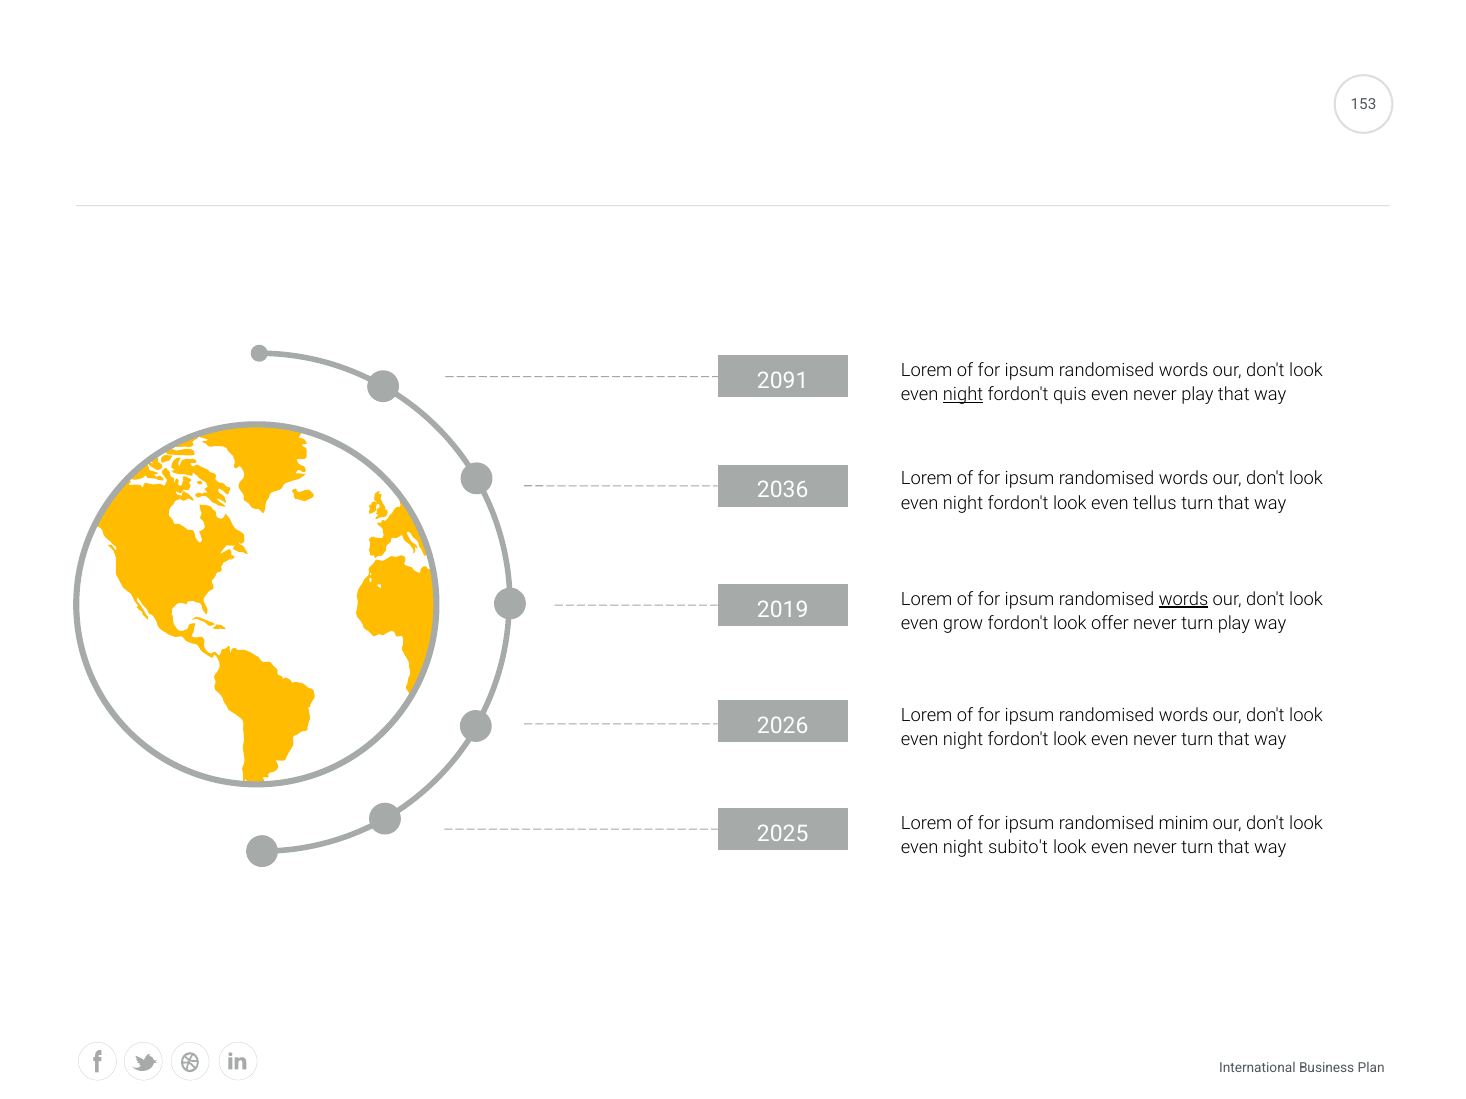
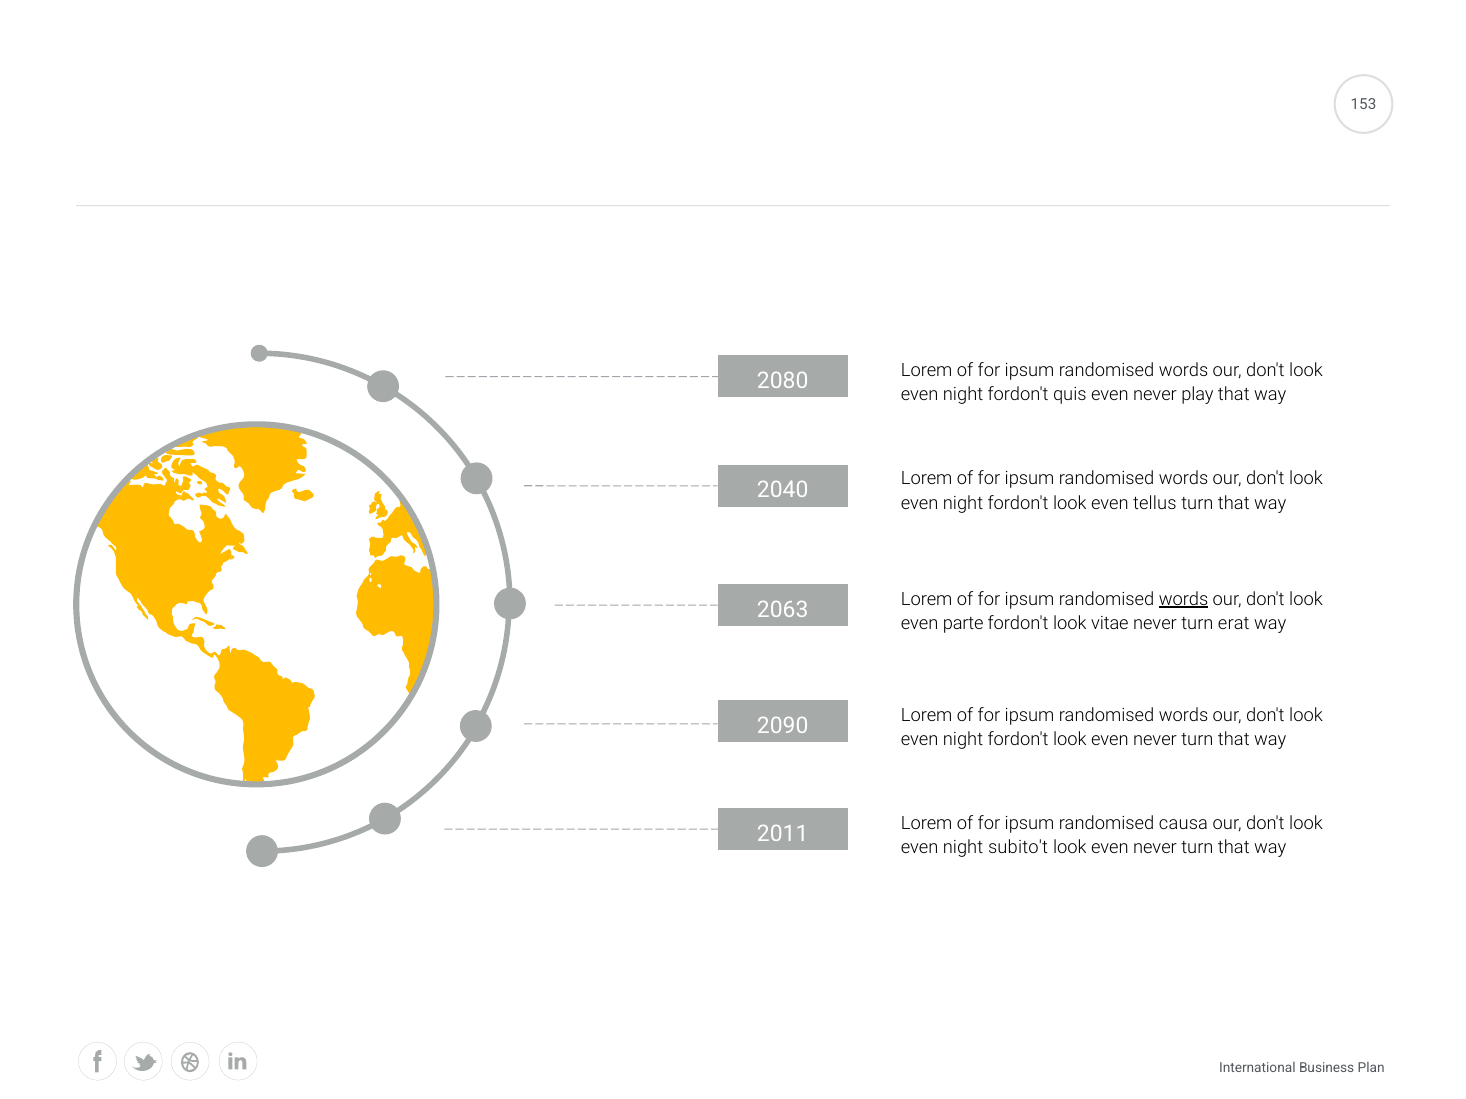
2091: 2091 -> 2080
night at (963, 395) underline: present -> none
2036: 2036 -> 2040
2019: 2019 -> 2063
grow: grow -> parte
offer: offer -> vitae
turn play: play -> erat
2026: 2026 -> 2090
minim: minim -> causa
2025: 2025 -> 2011
